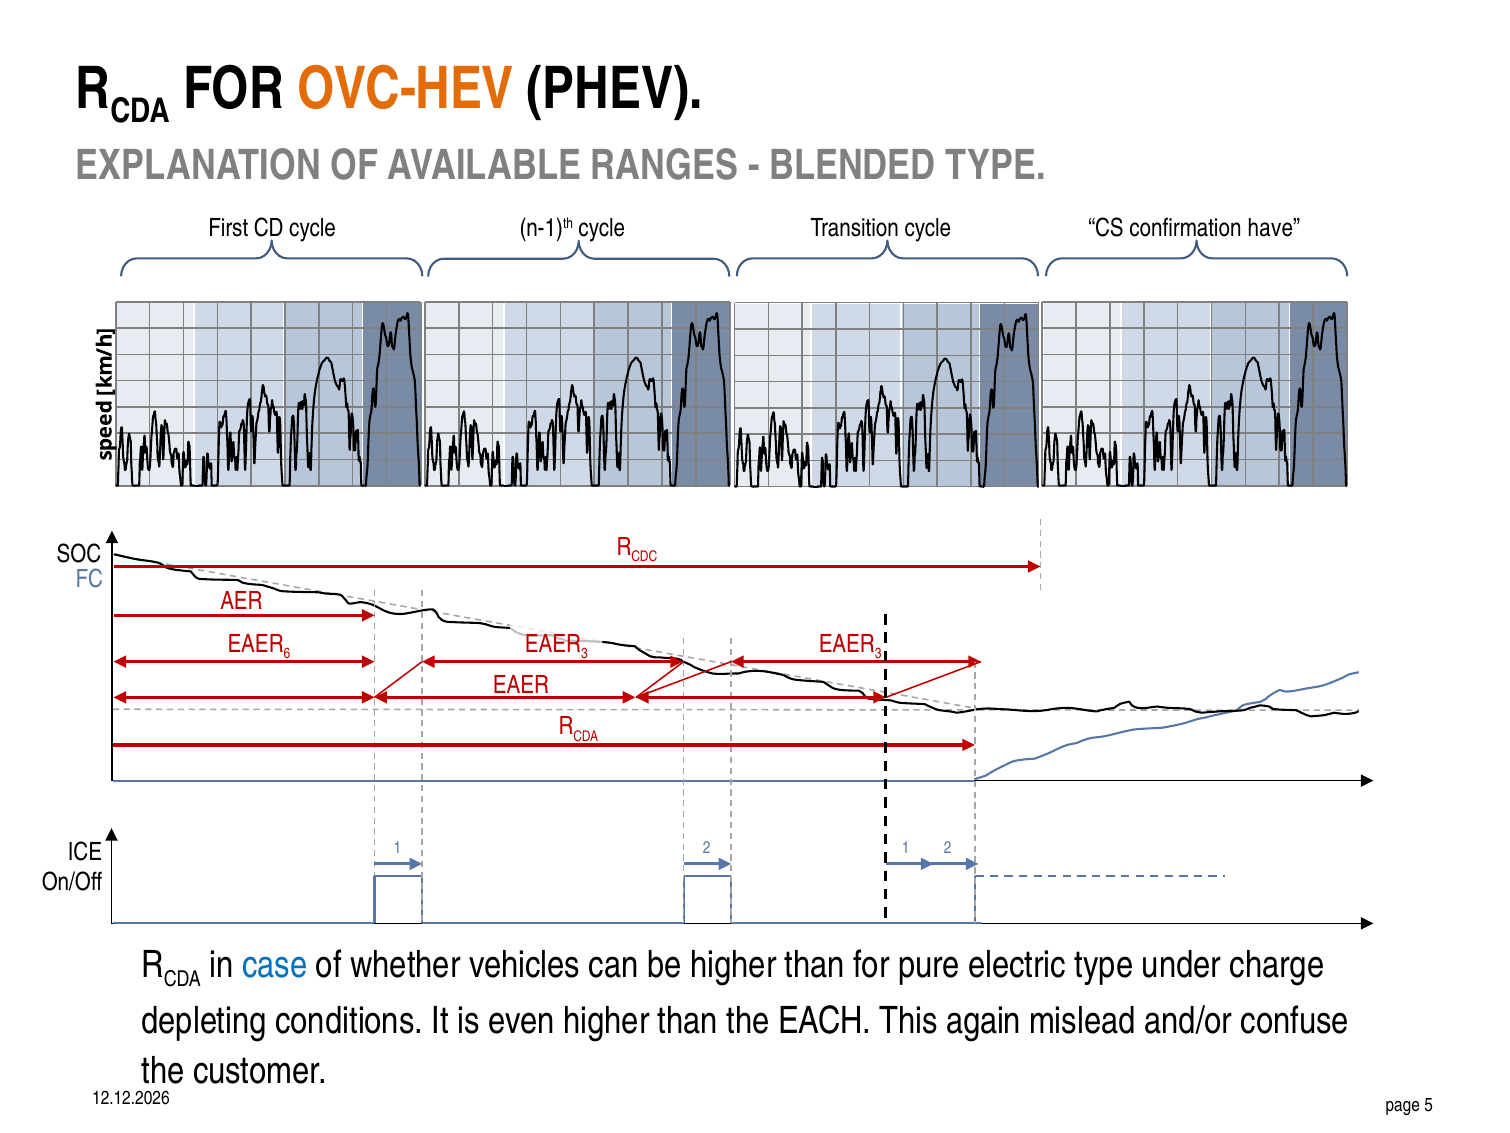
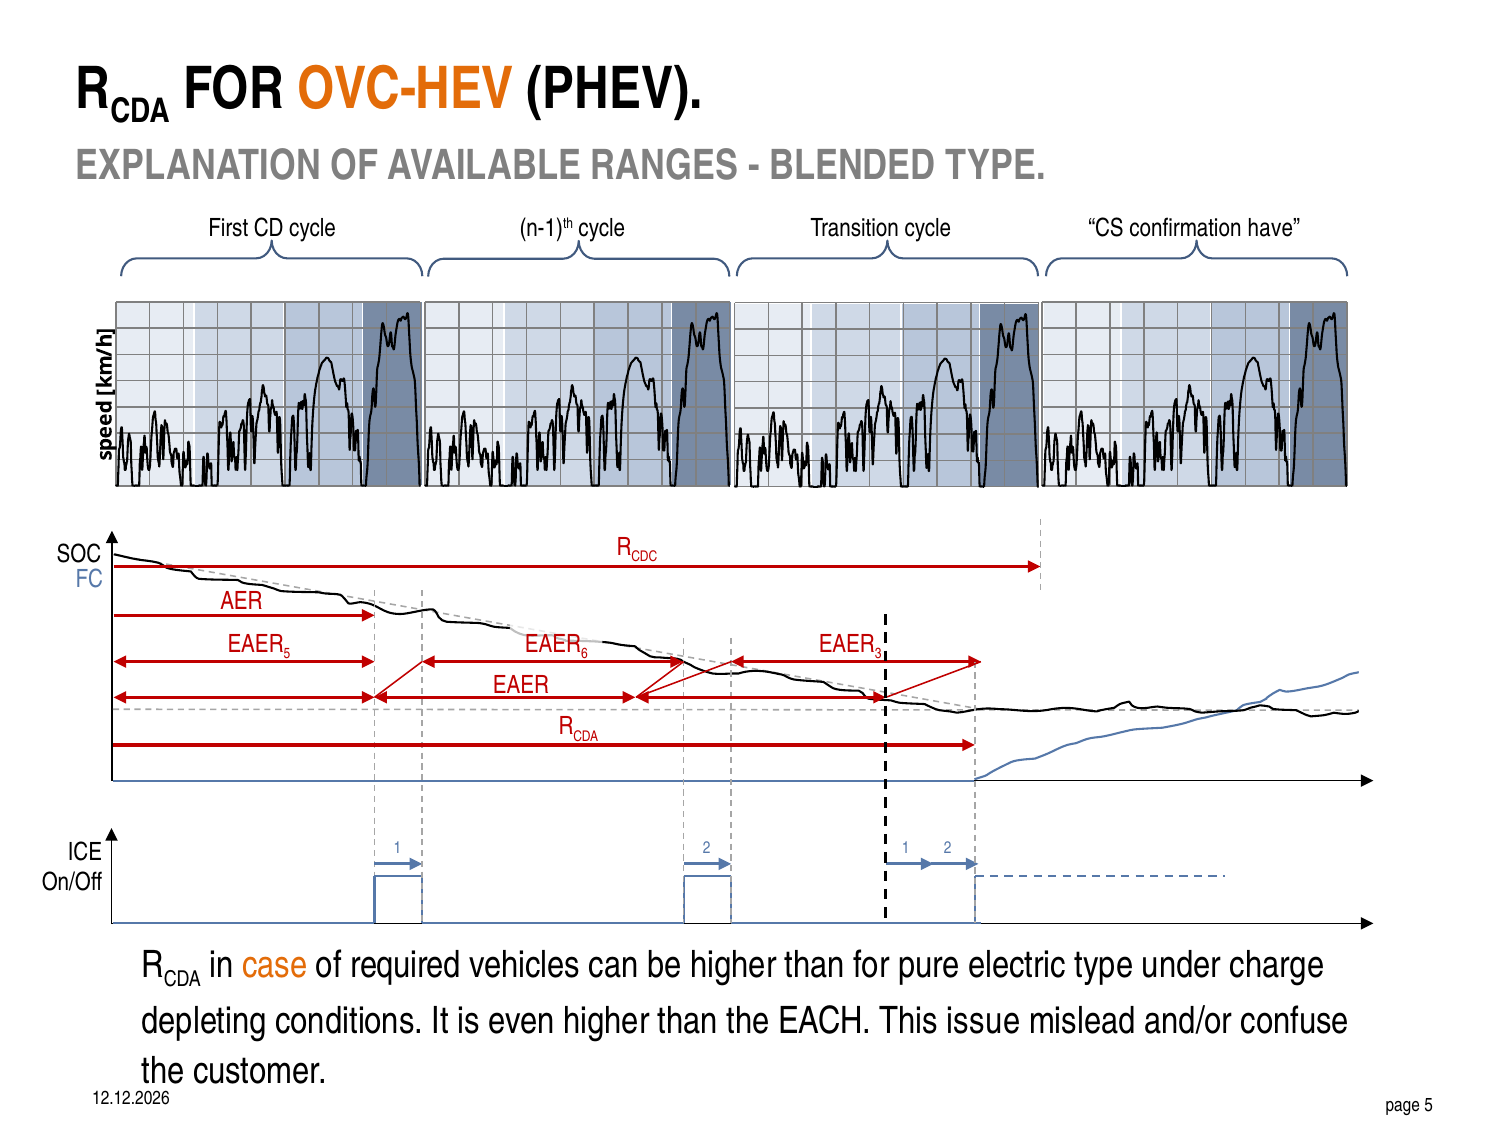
EAER 6: 6 -> 5
3 at (584, 653): 3 -> 6
case colour: blue -> orange
whether: whether -> required
again: again -> issue
